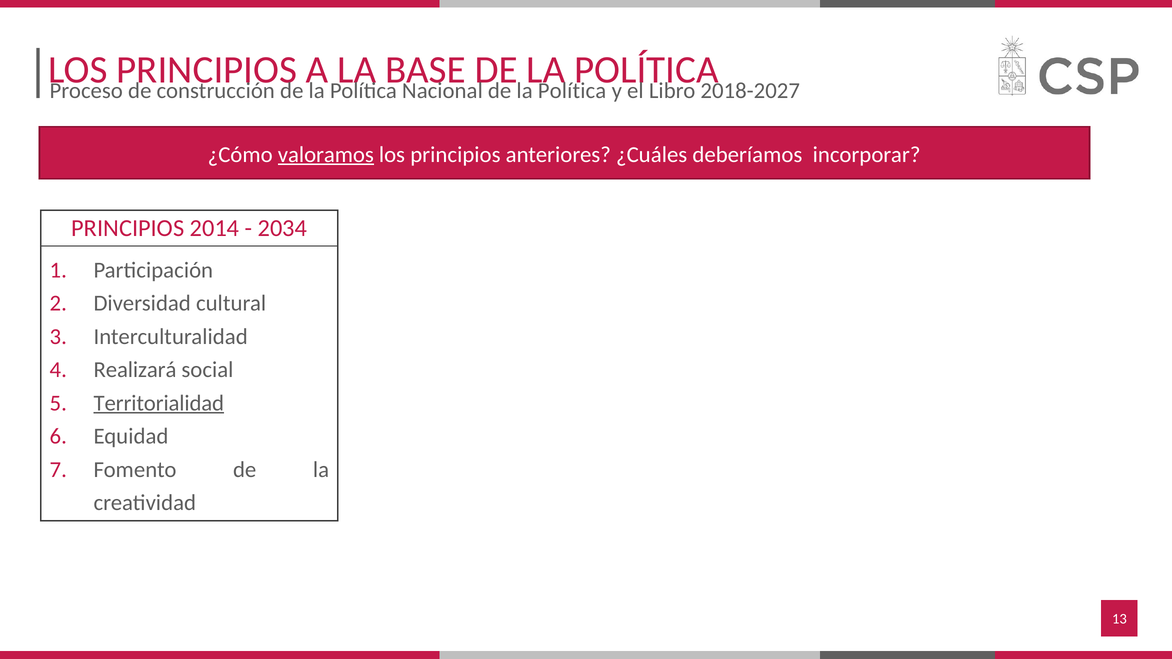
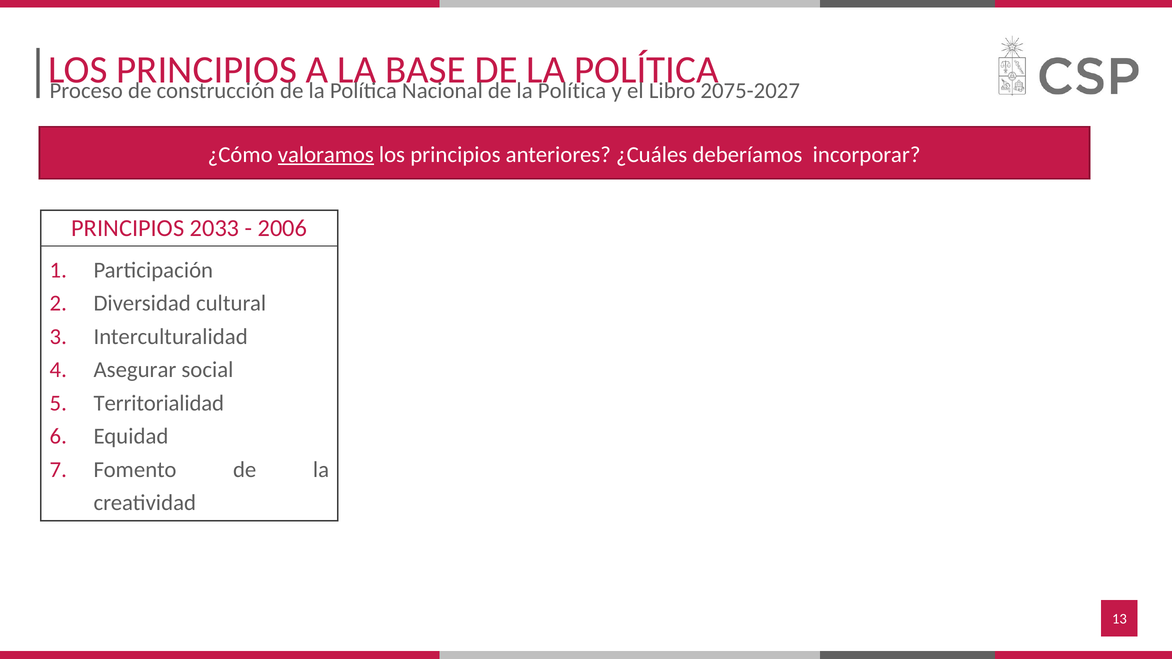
2018-2027: 2018-2027 -> 2075-2027
2014: 2014 -> 2033
2034: 2034 -> 2006
Realizará: Realizará -> Asegurar
Territorialidad underline: present -> none
